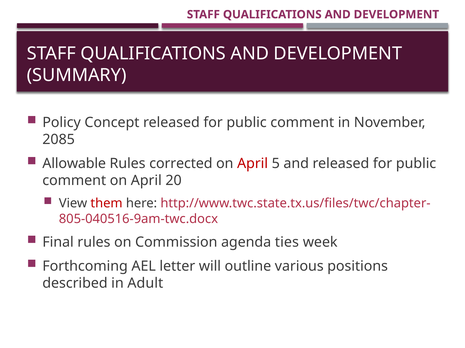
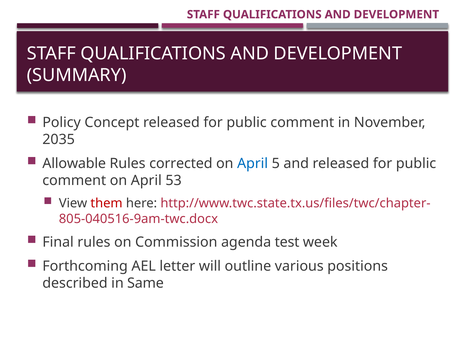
2085: 2085 -> 2035
April at (253, 164) colour: red -> blue
20: 20 -> 53
ties: ties -> test
Adult: Adult -> Same
